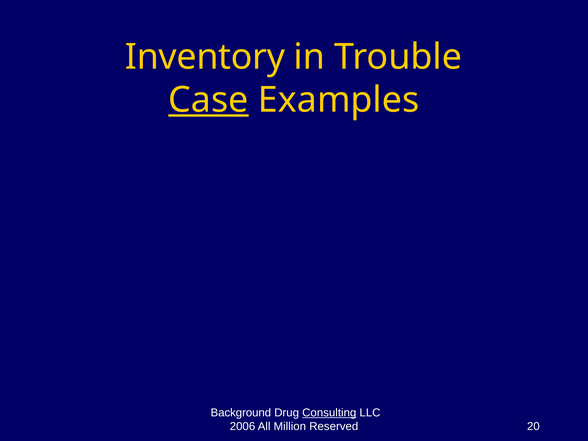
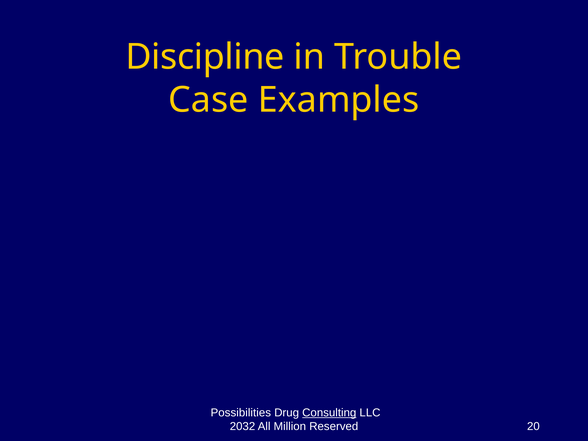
Inventory: Inventory -> Discipline
Case underline: present -> none
Background: Background -> Possibilities
2006: 2006 -> 2032
